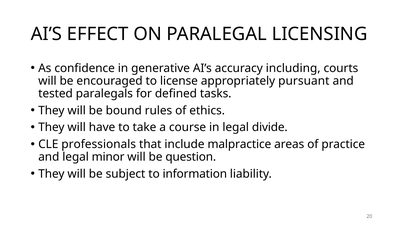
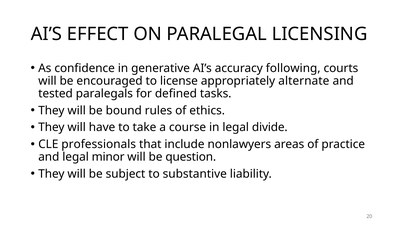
including: including -> following
pursuant: pursuant -> alternate
malpractice: malpractice -> nonlawyers
information: information -> substantive
